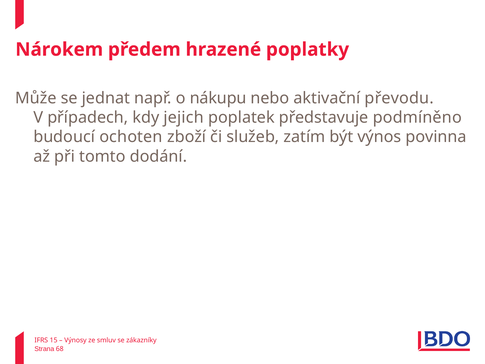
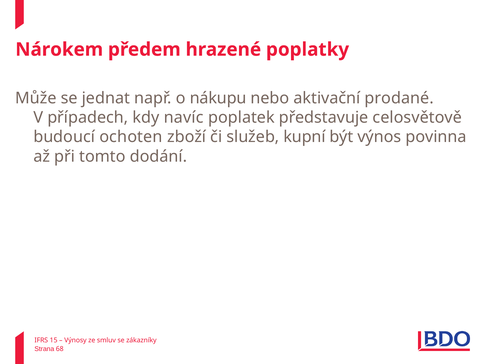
převodu: převodu -> prodané
jejich: jejich -> navíc
podmíněno: podmíněno -> celosvětově
zatím: zatím -> kupní
